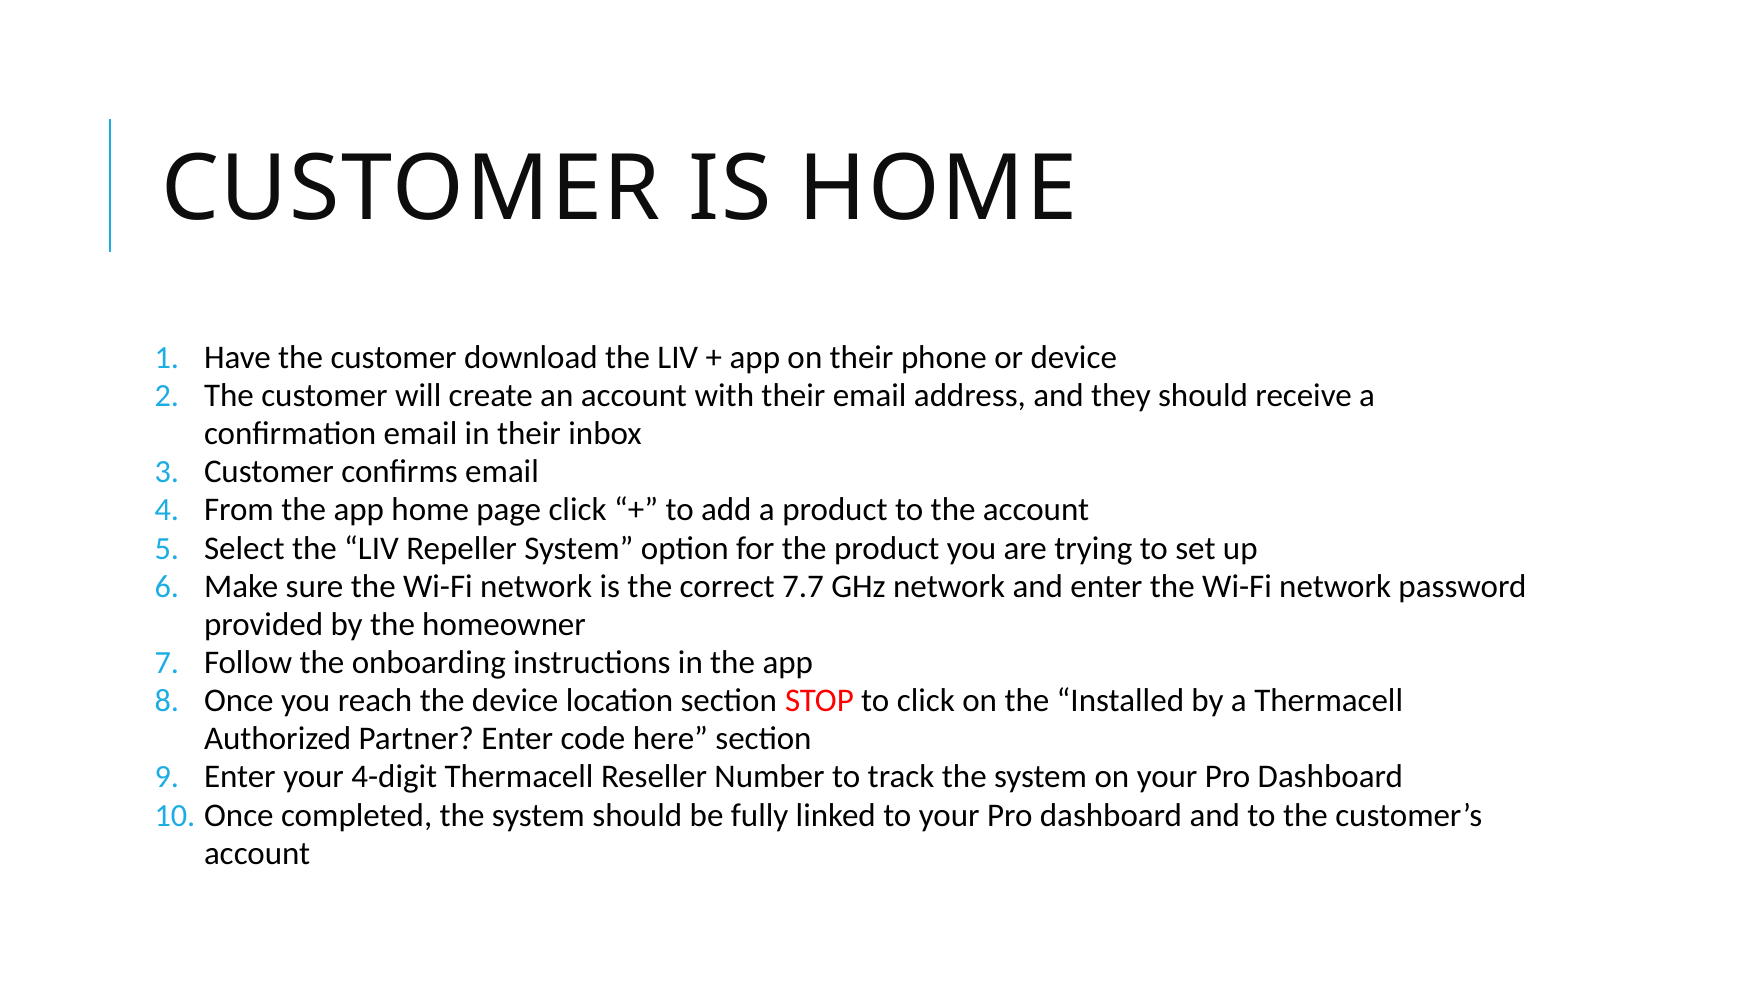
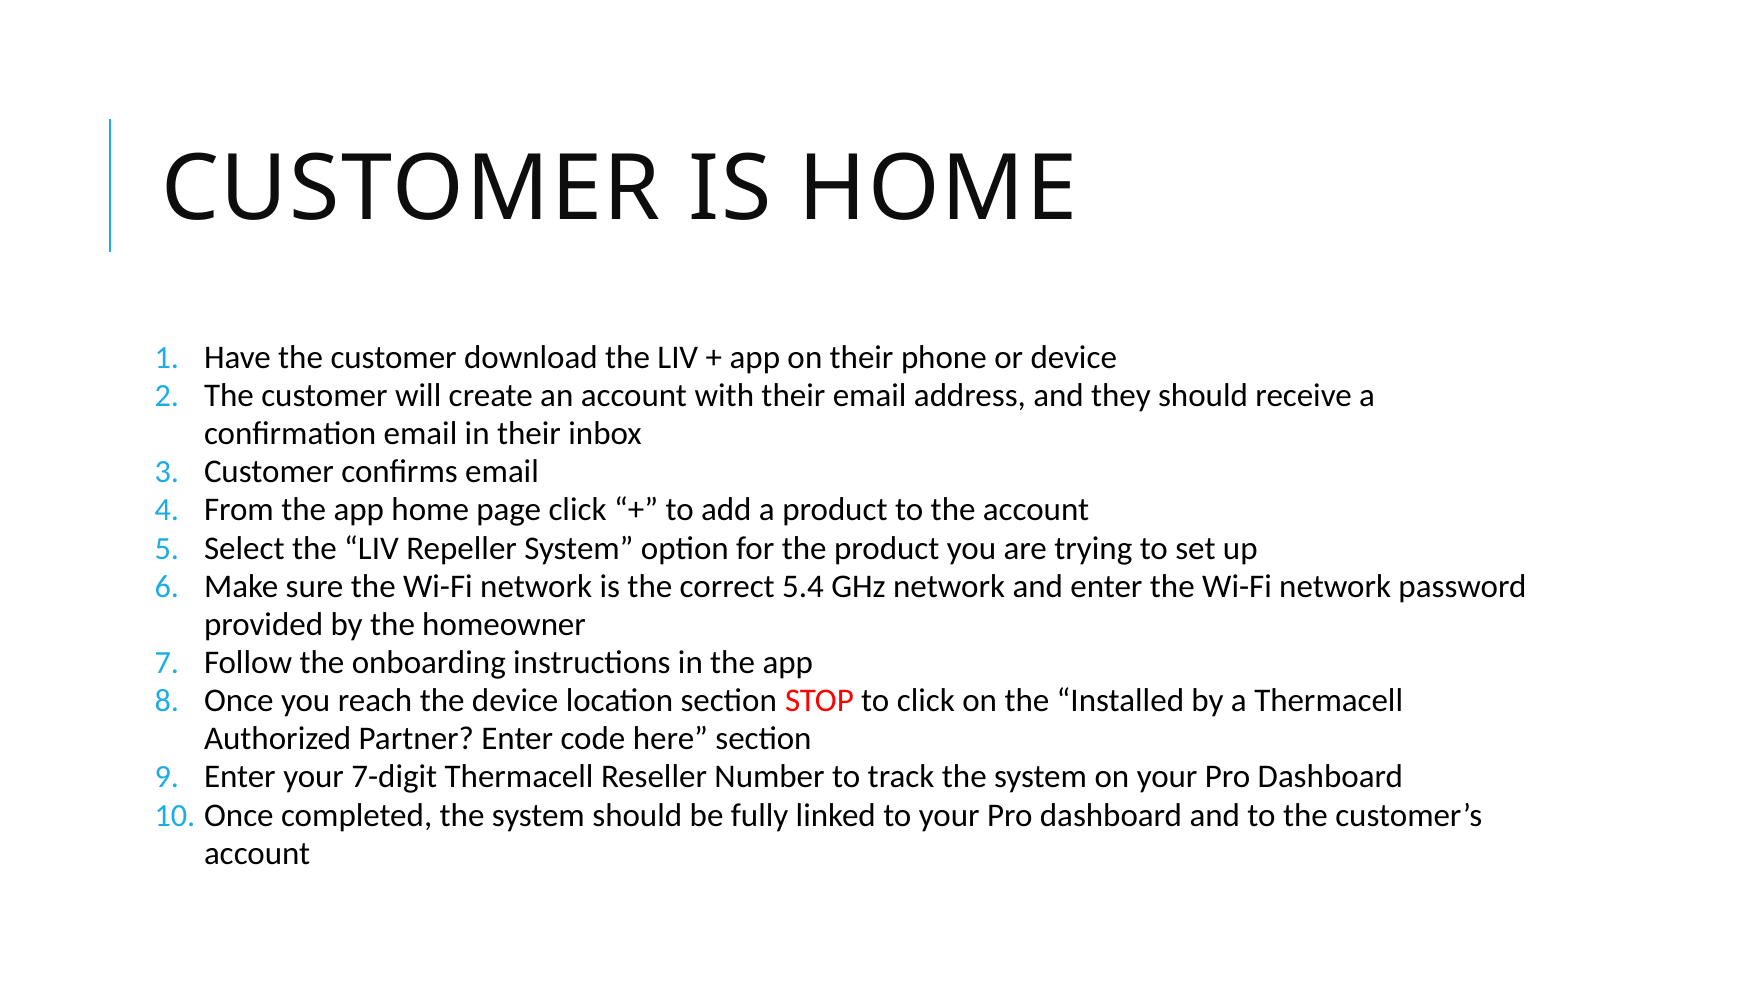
7.7: 7.7 -> 5.4
4-digit: 4-digit -> 7-digit
